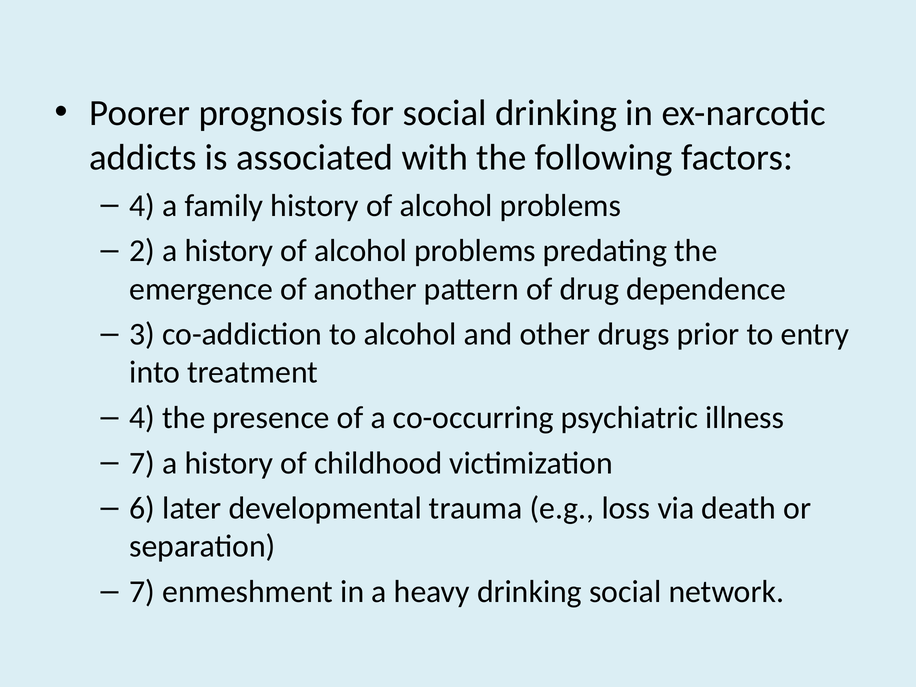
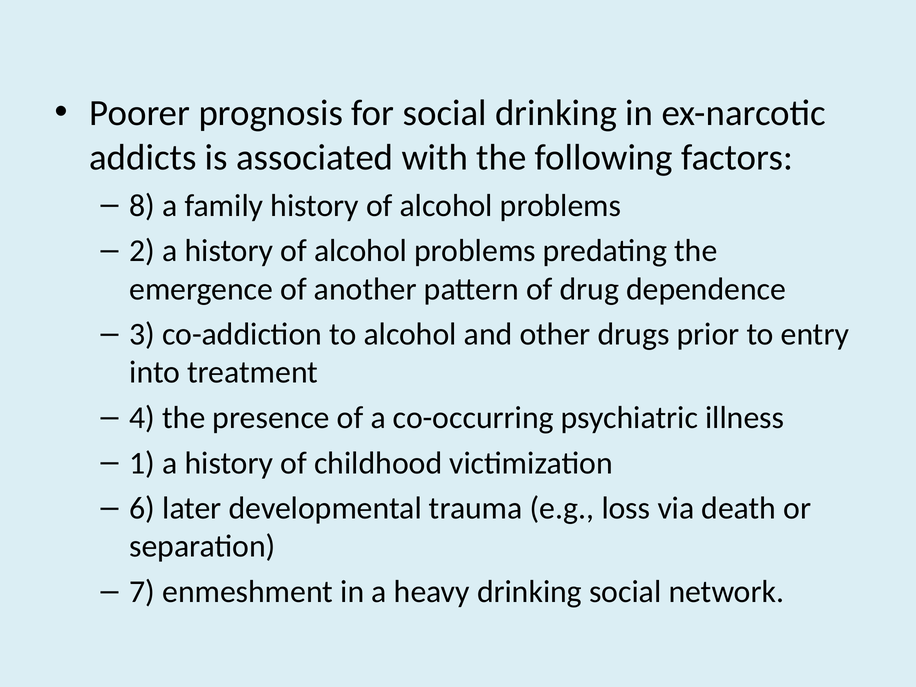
4 at (142, 206): 4 -> 8
7 at (142, 463): 7 -> 1
